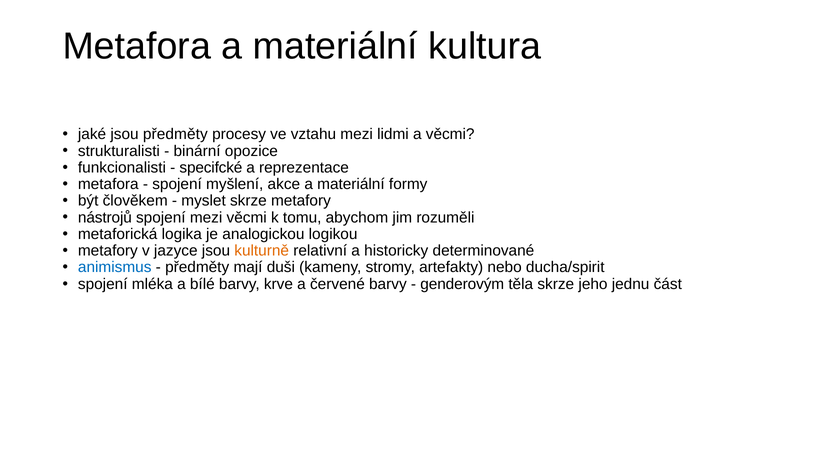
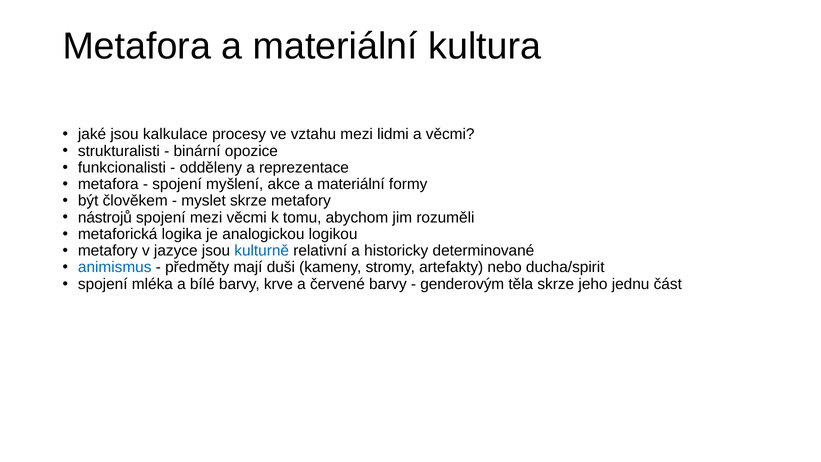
jsou předměty: předměty -> kalkulace
specifcké: specifcké -> odděleny
kulturně colour: orange -> blue
